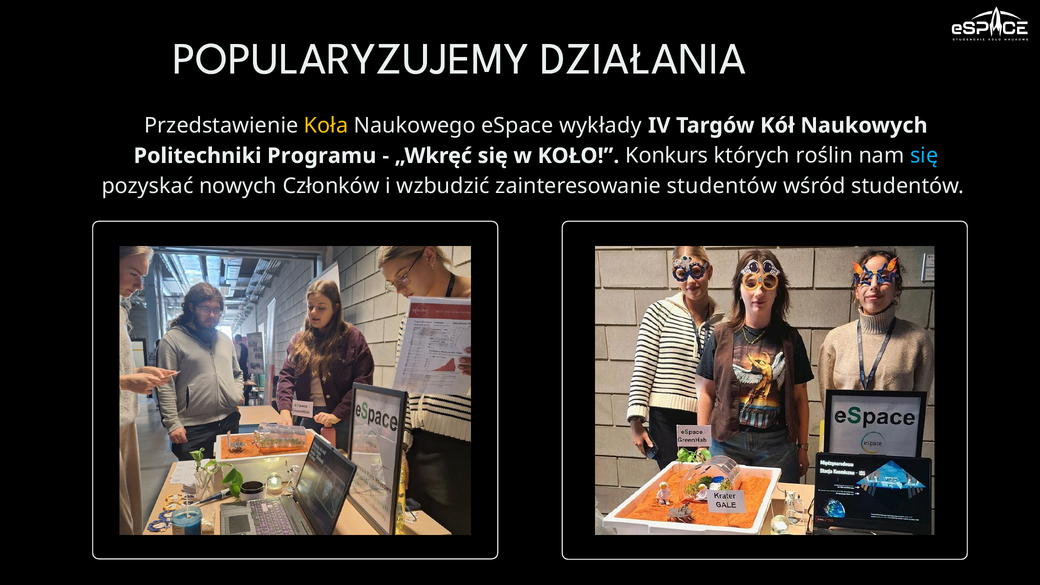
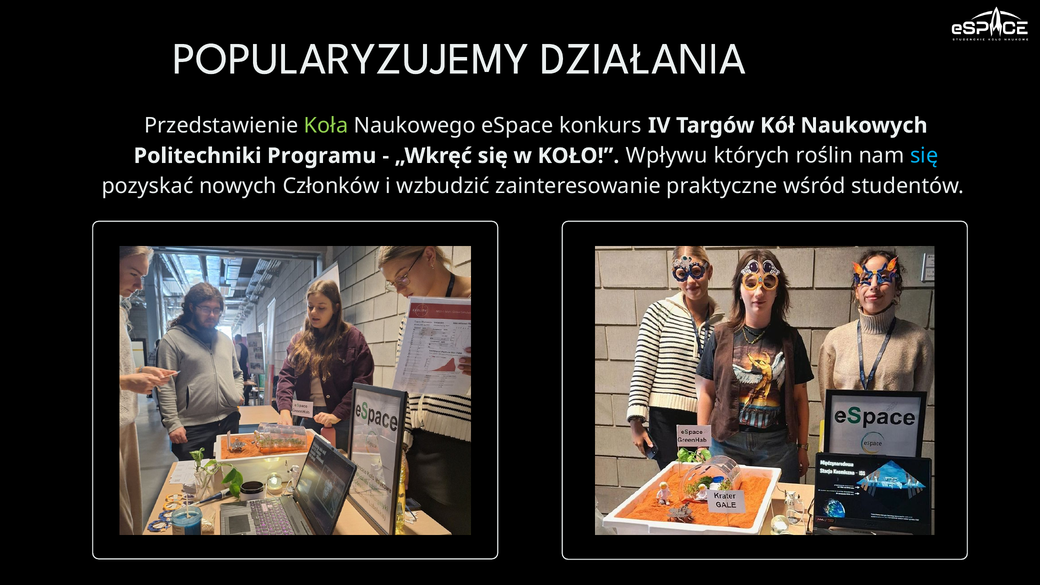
Koła colour: yellow -> light green
wykłady: wykłady -> konkurs
Konkurs: Konkurs -> Wpływu
zainteresowanie studentów: studentów -> praktyczne
